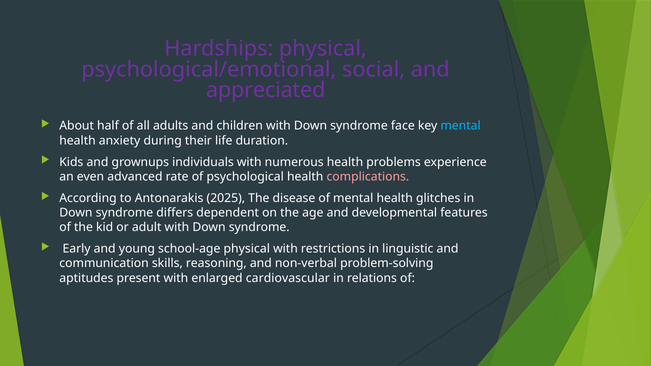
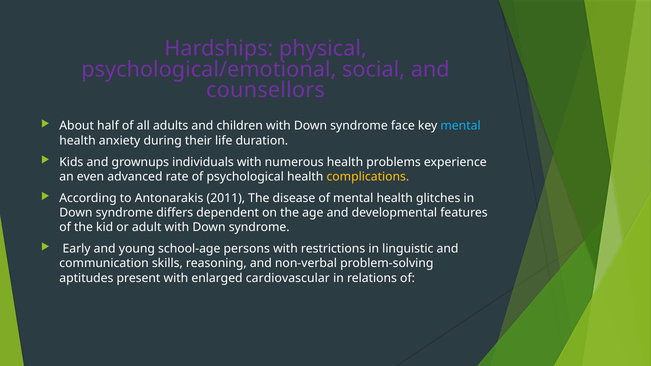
appreciated: appreciated -> counsellors
complications colour: pink -> yellow
2025: 2025 -> 2011
school-age physical: physical -> persons
